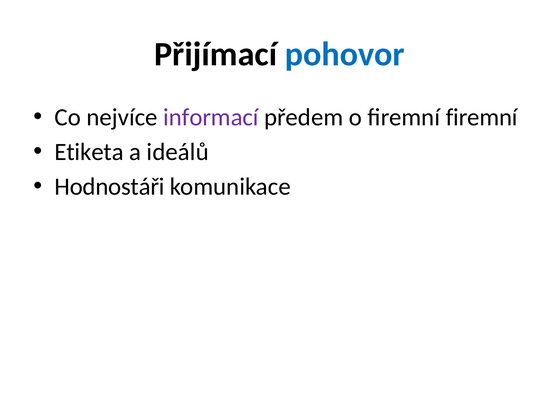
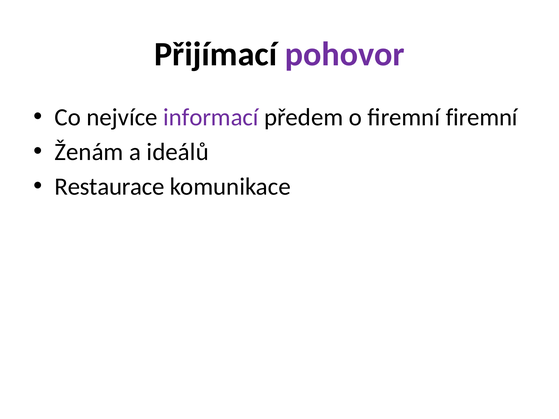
pohovor colour: blue -> purple
Etiketa: Etiketa -> Ženám
Hodnostáři: Hodnostáři -> Restaurace
